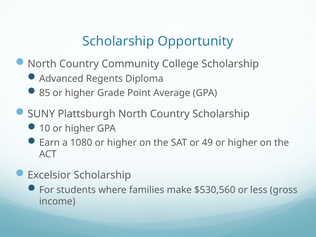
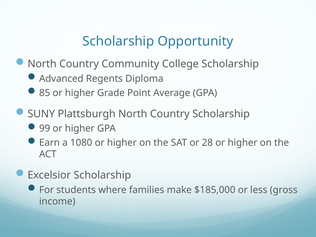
10: 10 -> 99
49: 49 -> 28
$530,560: $530,560 -> $185,000
